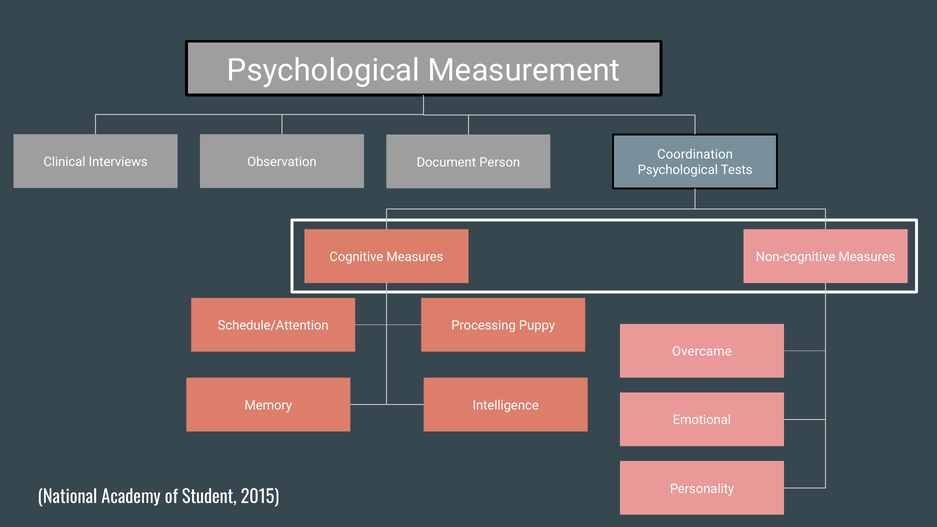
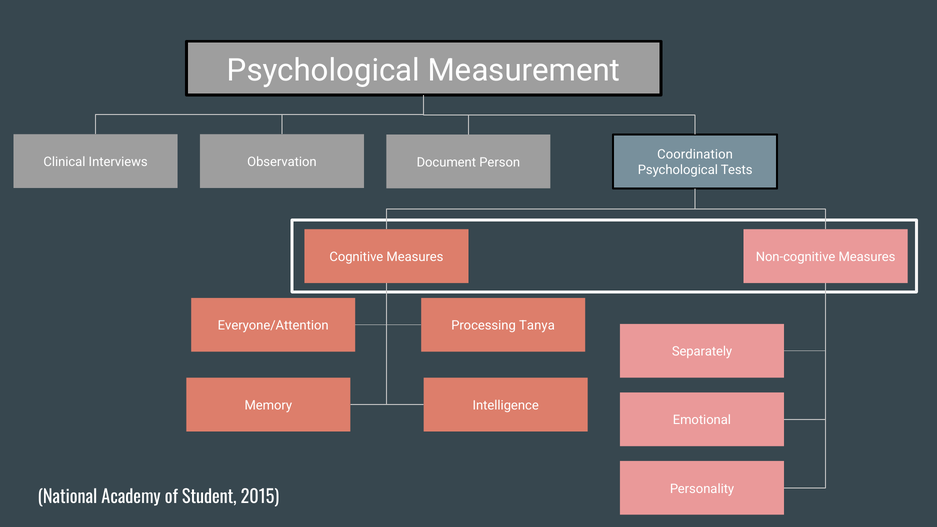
Schedule/Attention: Schedule/Attention -> Everyone/Attention
Puppy: Puppy -> Tanya
Overcame: Overcame -> Separately
